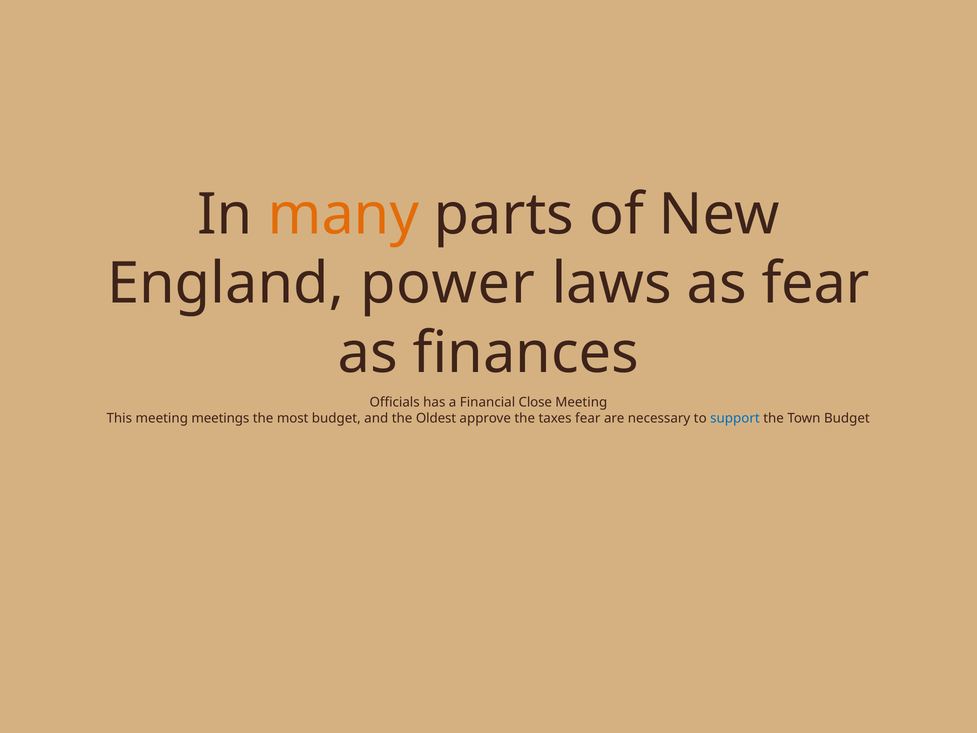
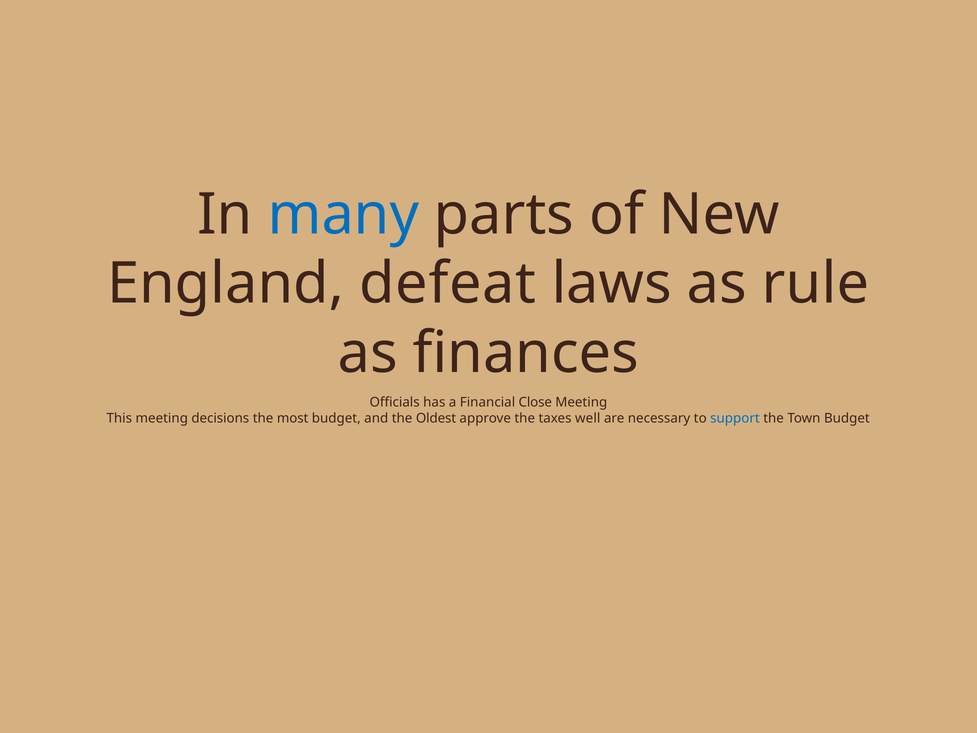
many colour: orange -> blue
power: power -> defeat
as fear: fear -> rule
meetings: meetings -> decisions
taxes fear: fear -> well
